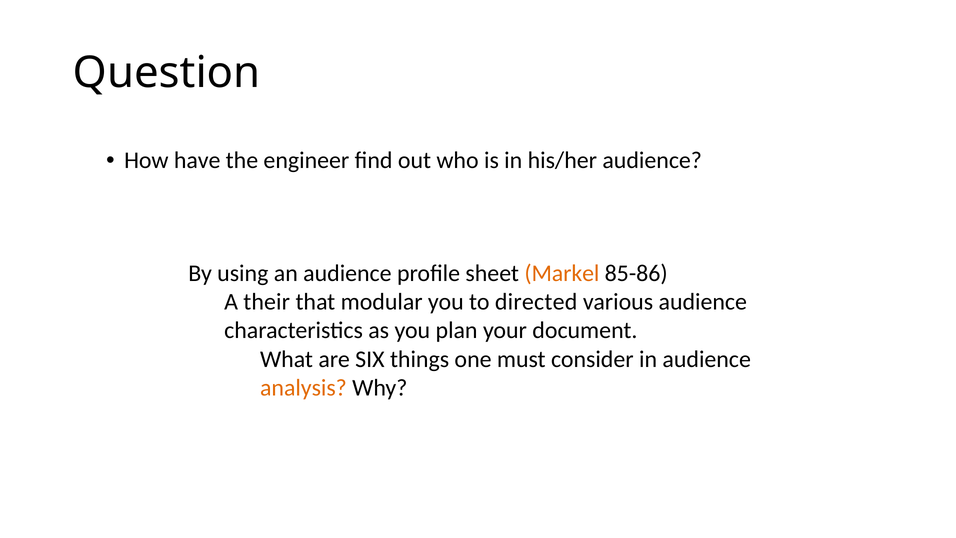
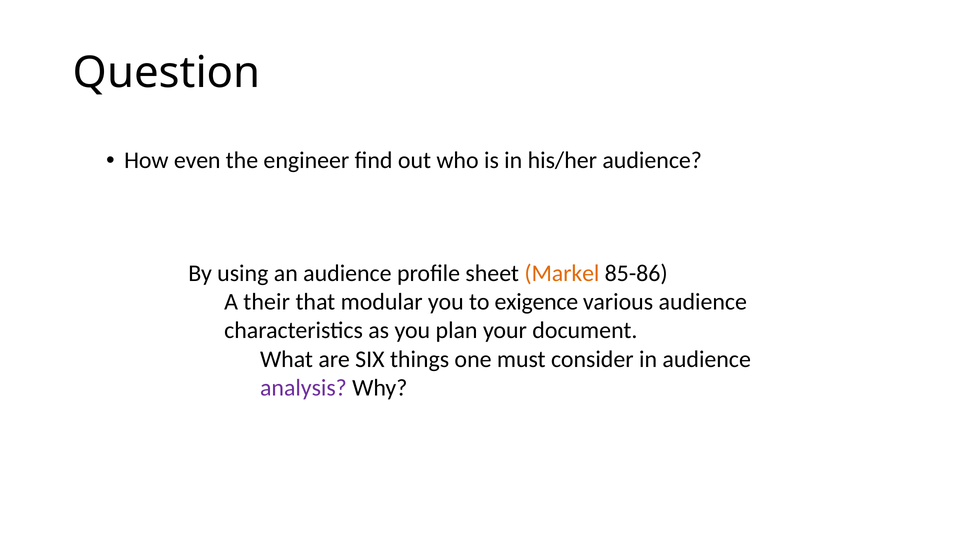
have: have -> even
directed: directed -> exigence
analysis colour: orange -> purple
